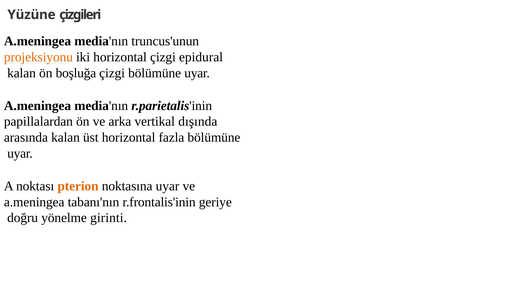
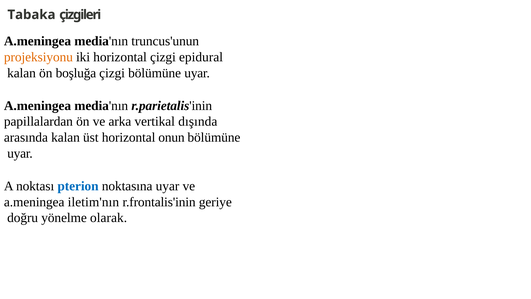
Yüzüne: Yüzüne -> Tabaka
fazla: fazla -> onun
pterion colour: orange -> blue
tabanı'nın: tabanı'nın -> iletim'nın
girinti: girinti -> olarak
